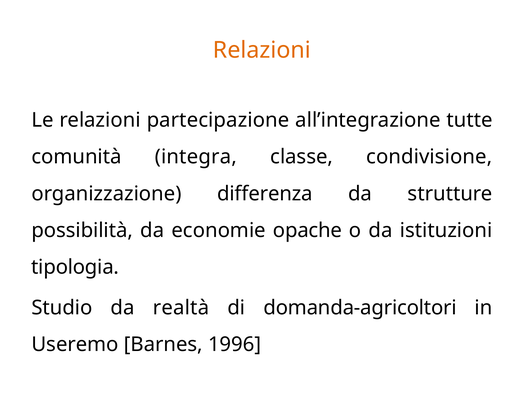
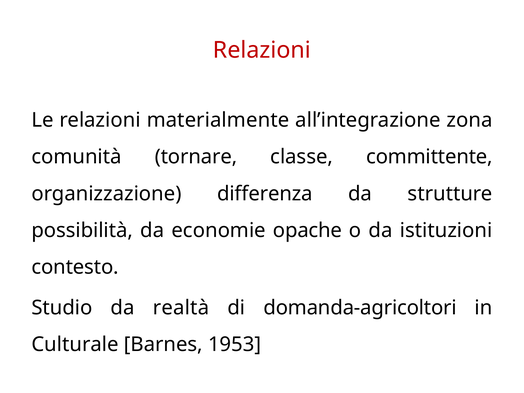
Relazioni at (262, 50) colour: orange -> red
partecipazione: partecipazione -> materialmente
tutte: tutte -> zona
integra: integra -> tornare
condivisione: condivisione -> committente
tipologia: tipologia -> contesto
Useremo: Useremo -> Culturale
1996: 1996 -> 1953
